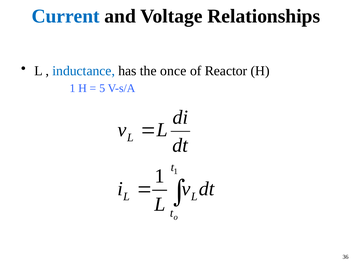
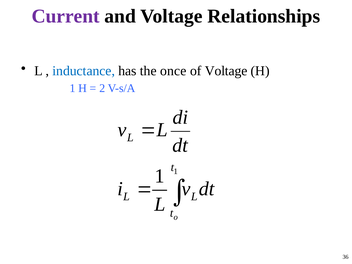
Current colour: blue -> purple
of Reactor: Reactor -> Voltage
5: 5 -> 2
